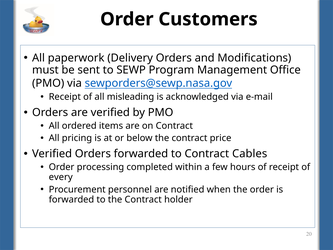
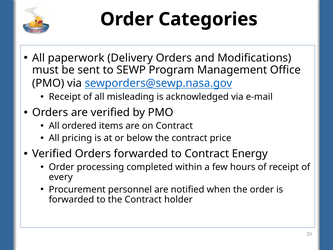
Customers: Customers -> Categories
Cables: Cables -> Energy
